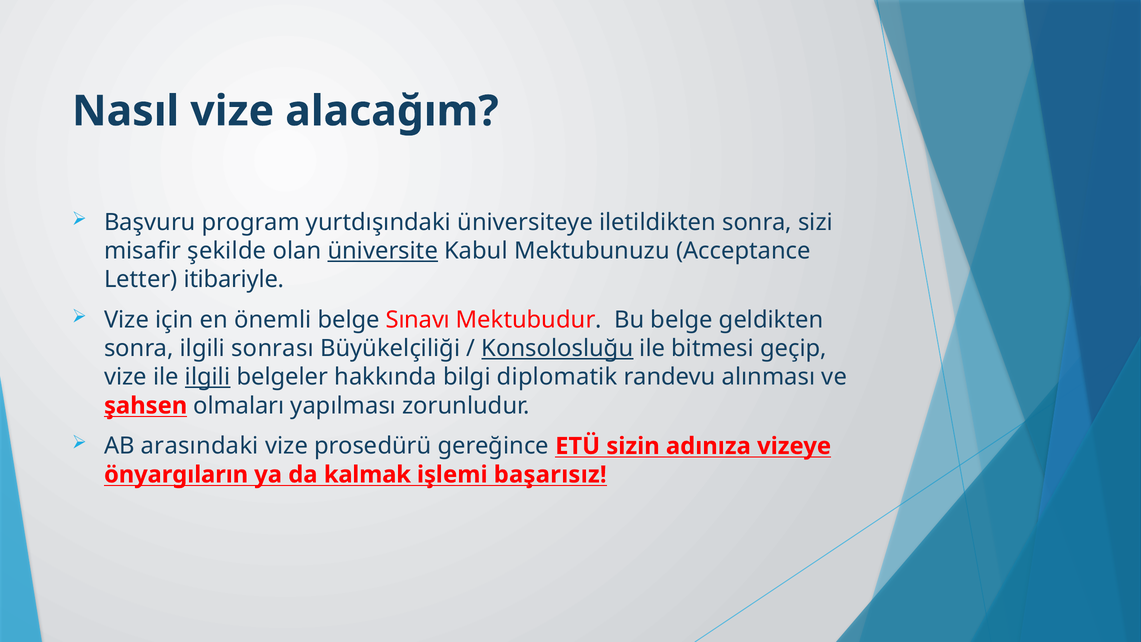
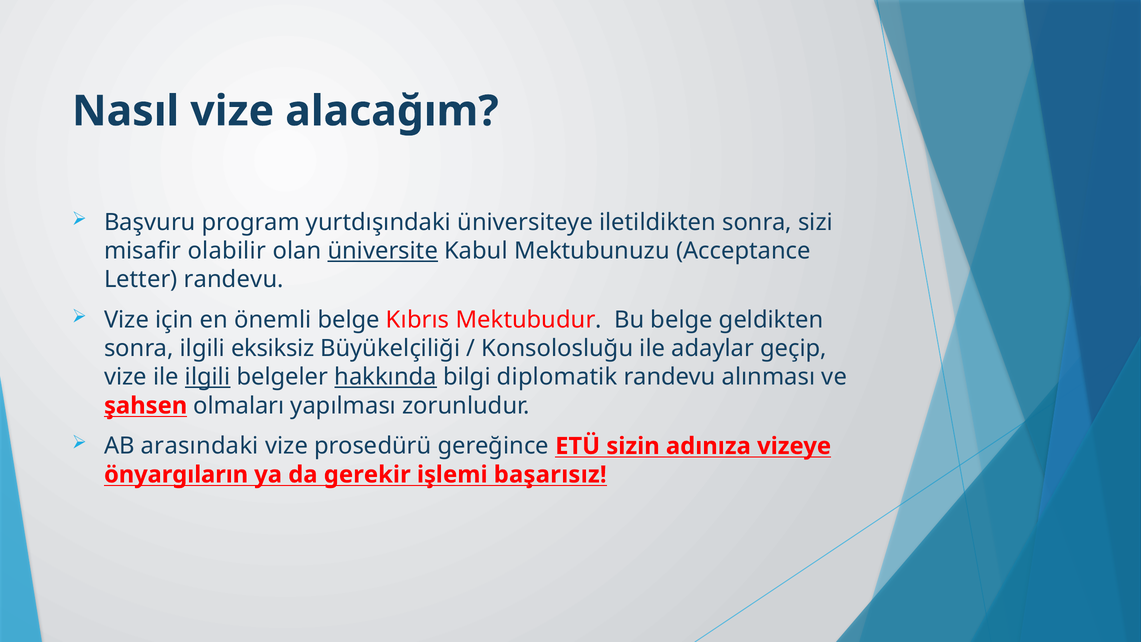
şekilde: şekilde -> olabilir
Letter itibariyle: itibariyle -> randevu
Sınavı: Sınavı -> Kıbrıs
sonrası: sonrası -> eksiksiz
Konsolosluğu underline: present -> none
bitmesi: bitmesi -> adaylar
hakkında underline: none -> present
kalmak: kalmak -> gerekir
